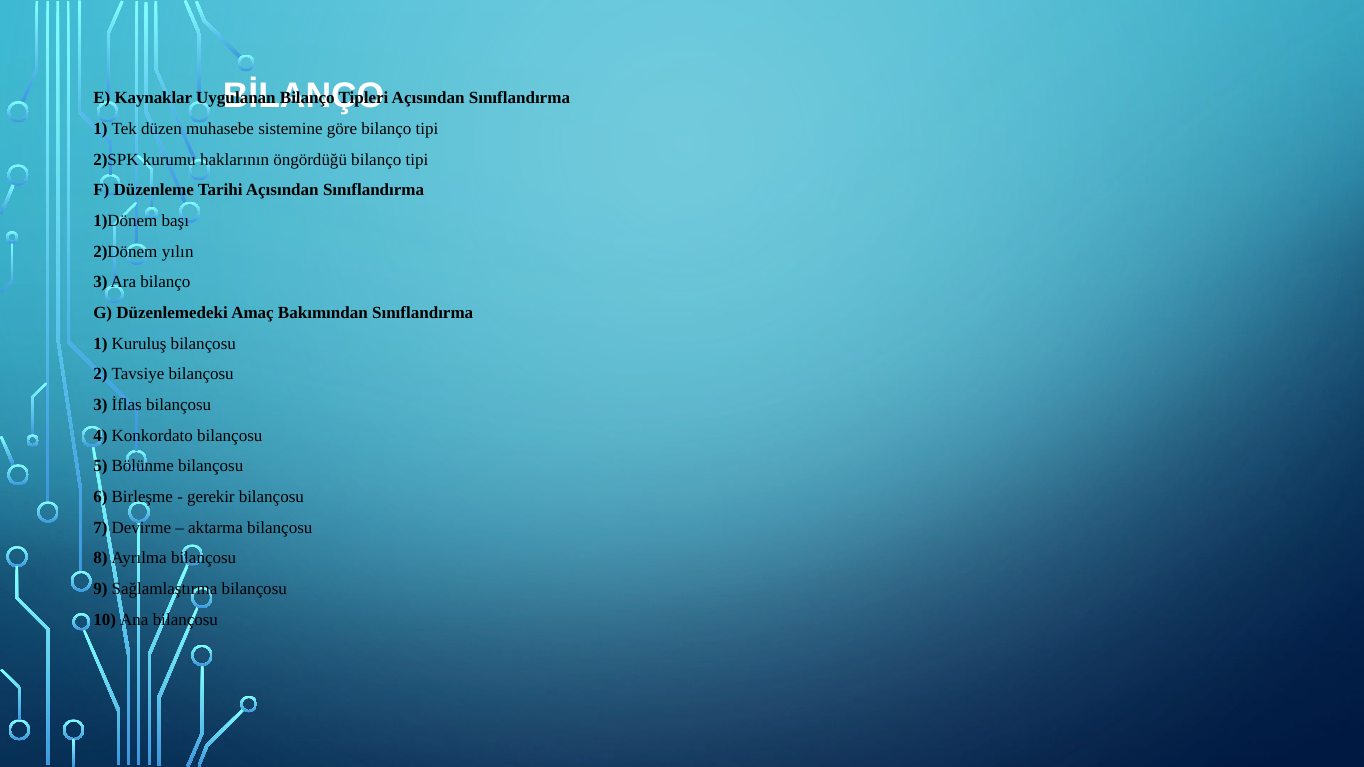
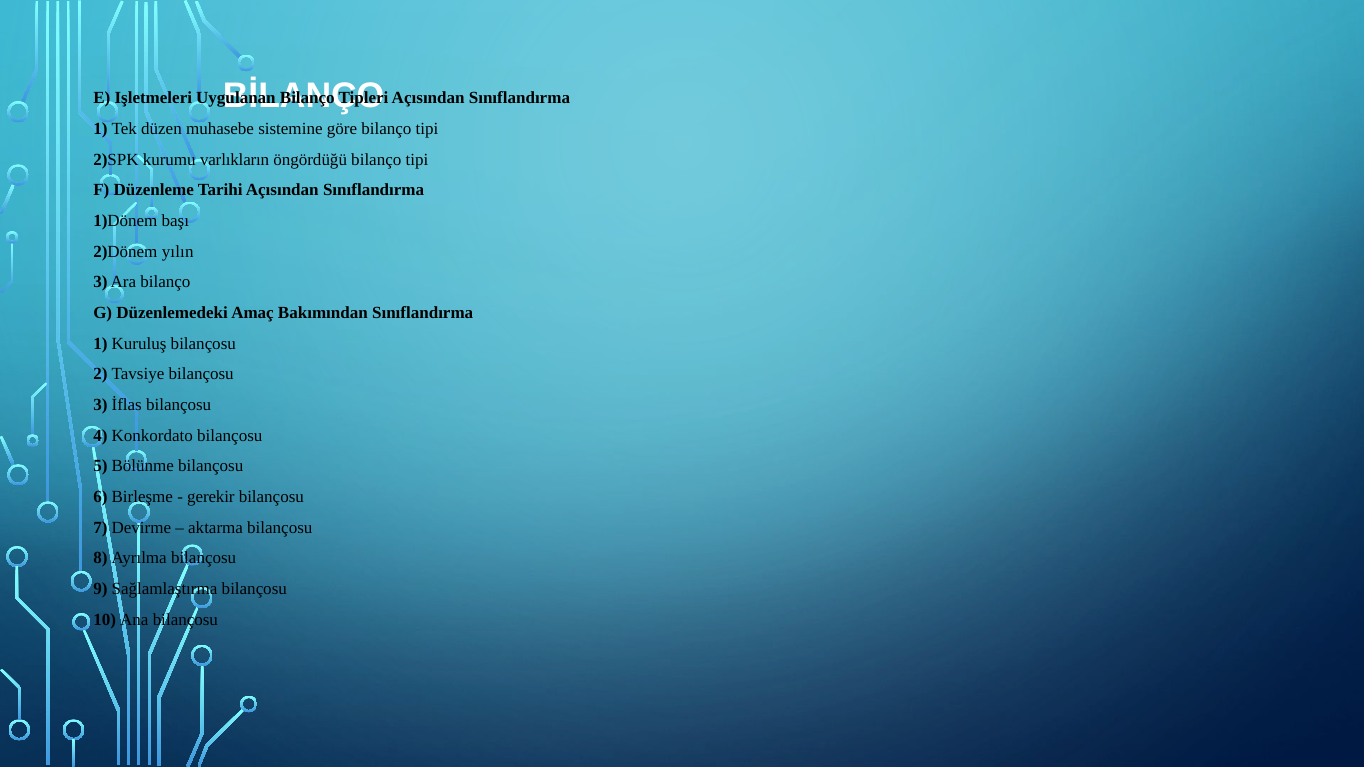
Kaynaklar: Kaynaklar -> Işletmeleri
haklarının: haklarının -> varlıkların
